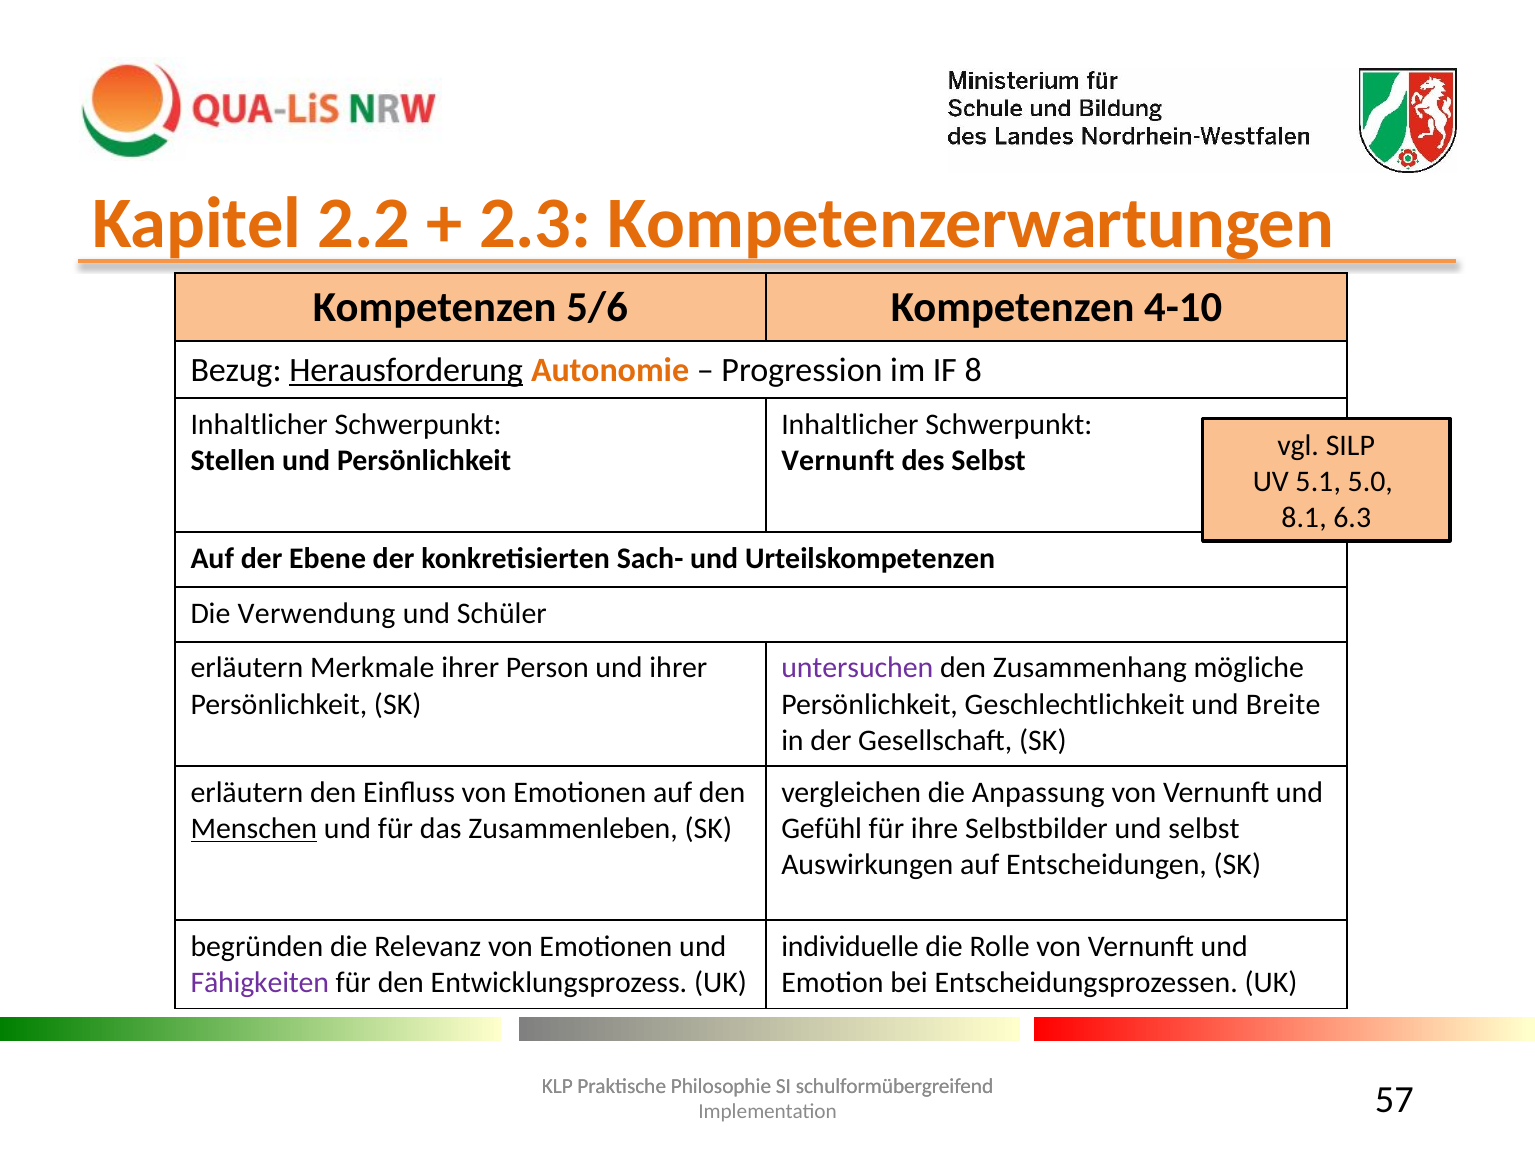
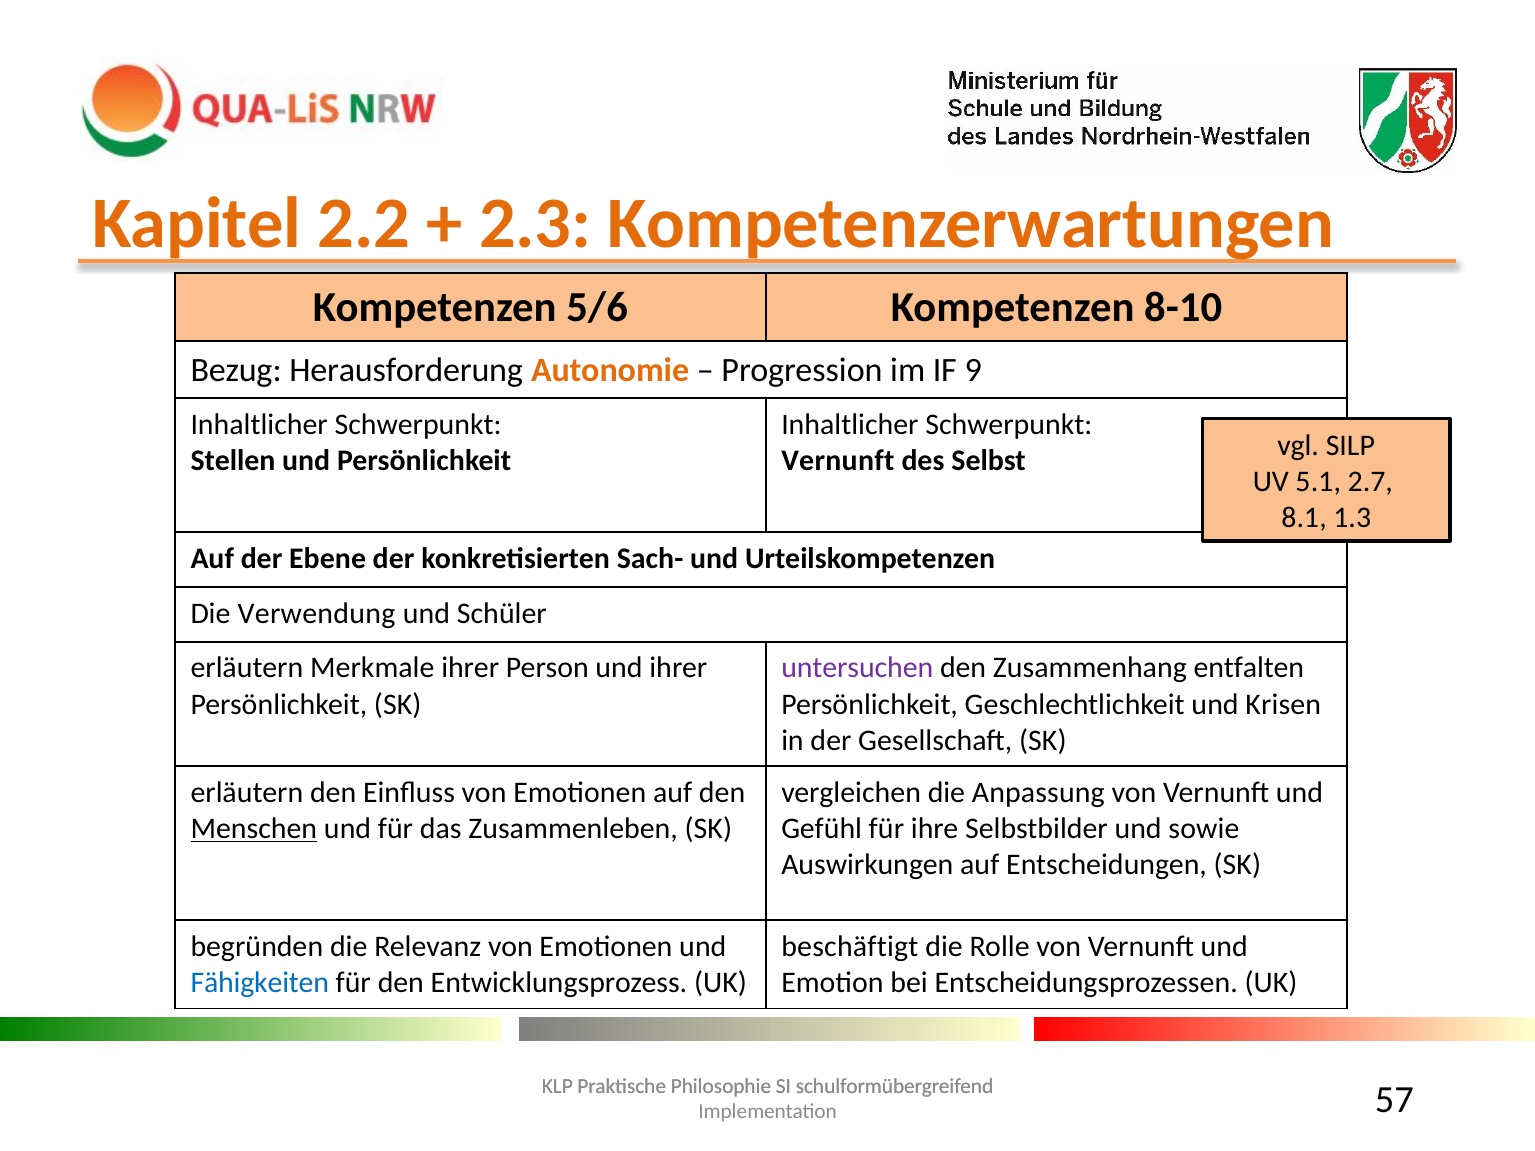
4-10: 4-10 -> 8-10
Herausforderung underline: present -> none
8: 8 -> 9
5.0: 5.0 -> 2.7
6.3: 6.3 -> 1.3
mögliche: mögliche -> entfalten
Breite: Breite -> Krisen
und selbst: selbst -> sowie
individuelle: individuelle -> beschäftigt
Fähigkeiten colour: purple -> blue
